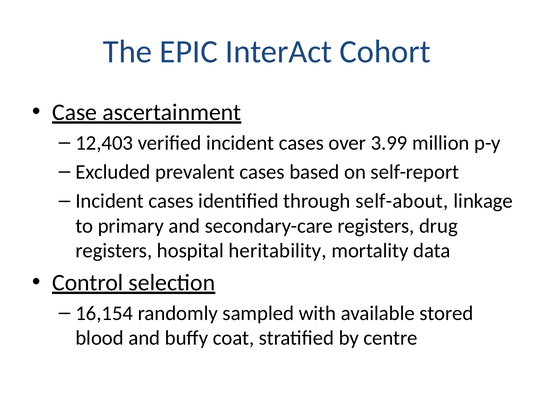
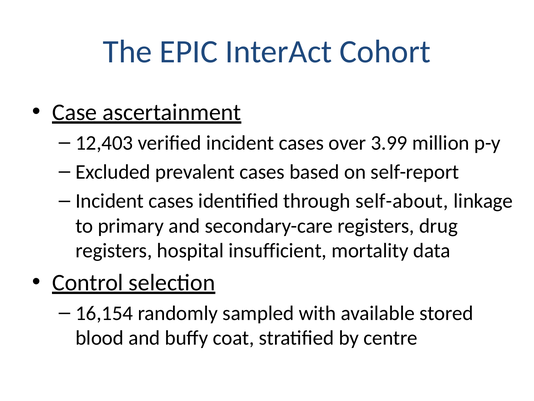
heritability: heritability -> insufficient
